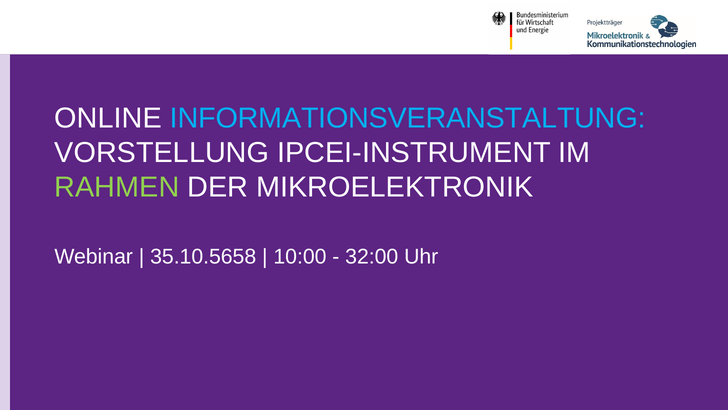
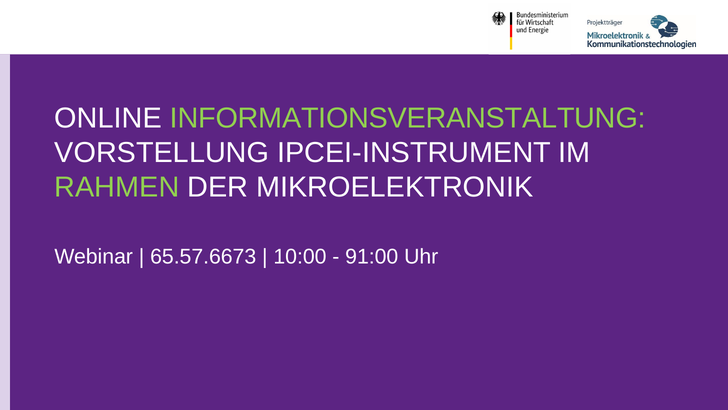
INFORMATIONSVERANSTALTUNG colour: light blue -> light green
35.10.5658: 35.10.5658 -> 65.57.6673
32:00: 32:00 -> 91:00
